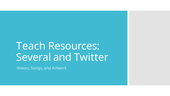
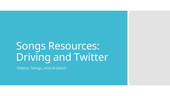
Teach at (31, 46): Teach -> Songs
Several: Several -> Driving
